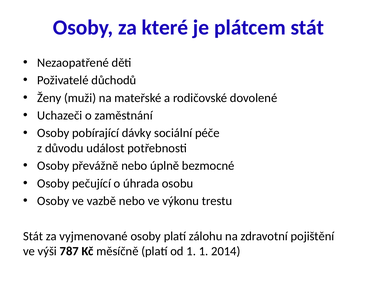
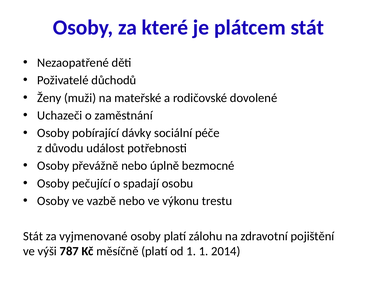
úhrada: úhrada -> spadají
